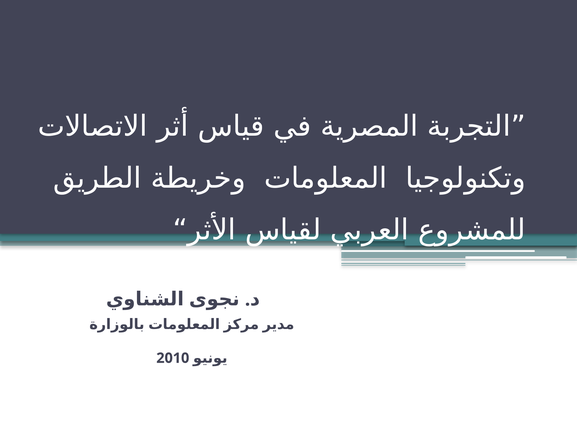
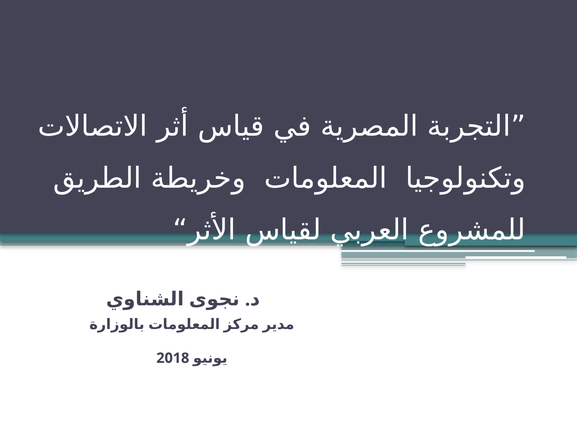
2010: 2010 -> 2018
